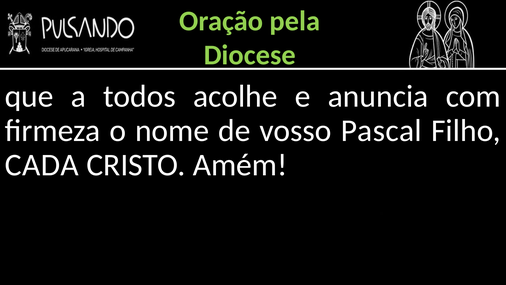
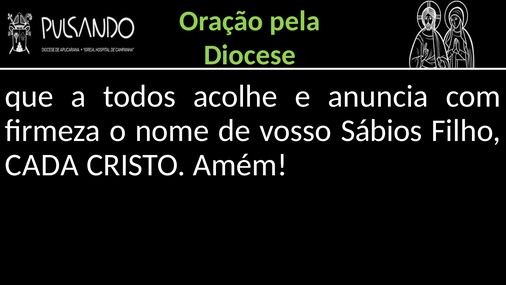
Pascal: Pascal -> Sábios
